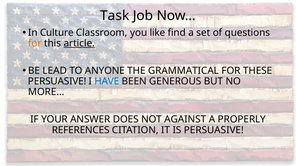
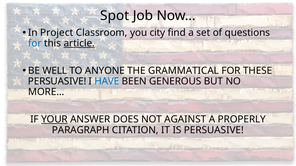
Task: Task -> Spot
Culture: Culture -> Project
like: like -> city
for at (35, 43) colour: orange -> blue
LEAD: LEAD -> WELL
YOUR underline: none -> present
REFERENCES: REFERENCES -> PARAGRAPH
